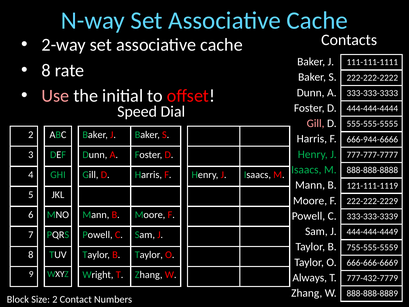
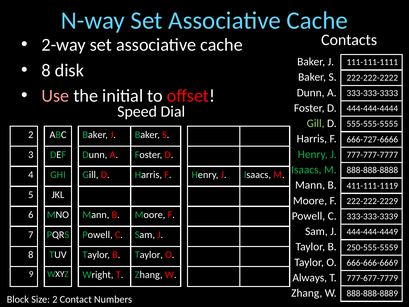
rate: rate -> disk
Gill at (316, 123) colour: pink -> light green
666-944-6666: 666-944-6666 -> 666-727-6666
121-111-1119: 121-111-1119 -> 411-111-1119
755-555-5559: 755-555-5559 -> 250-555-5559
777-432-7779: 777-432-7779 -> 777-677-7779
